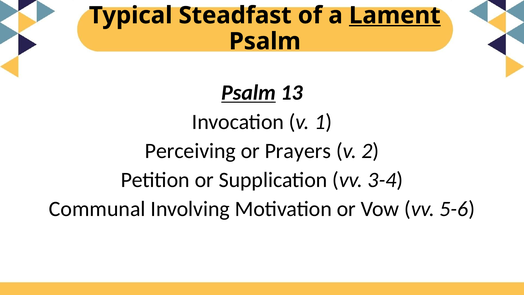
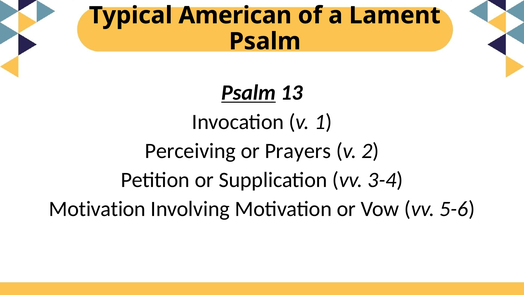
Steadfast: Steadfast -> American
Lament underline: present -> none
Communal at (97, 209): Communal -> Motivation
